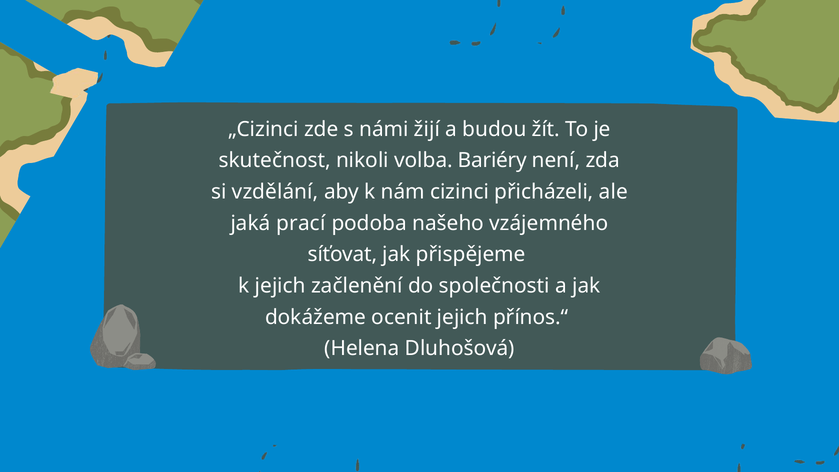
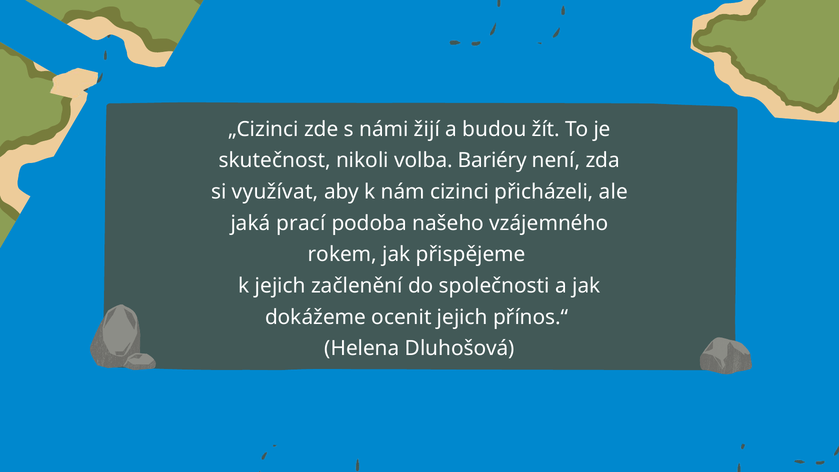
vzdělání: vzdělání -> využívat
síťovat: síťovat -> rokem
